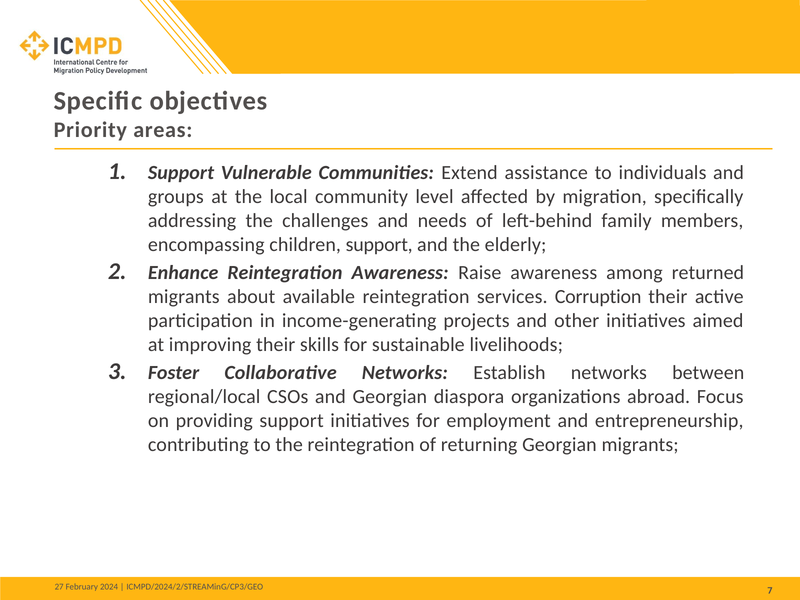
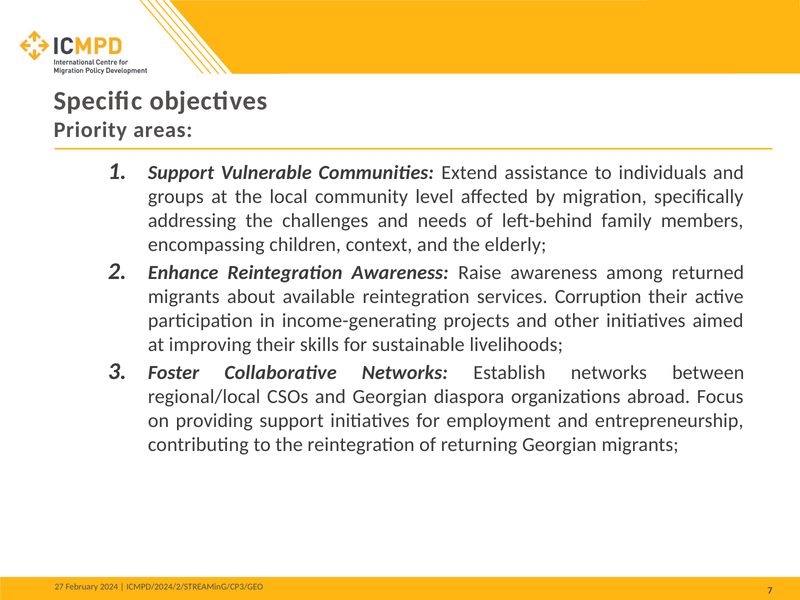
children support: support -> context
